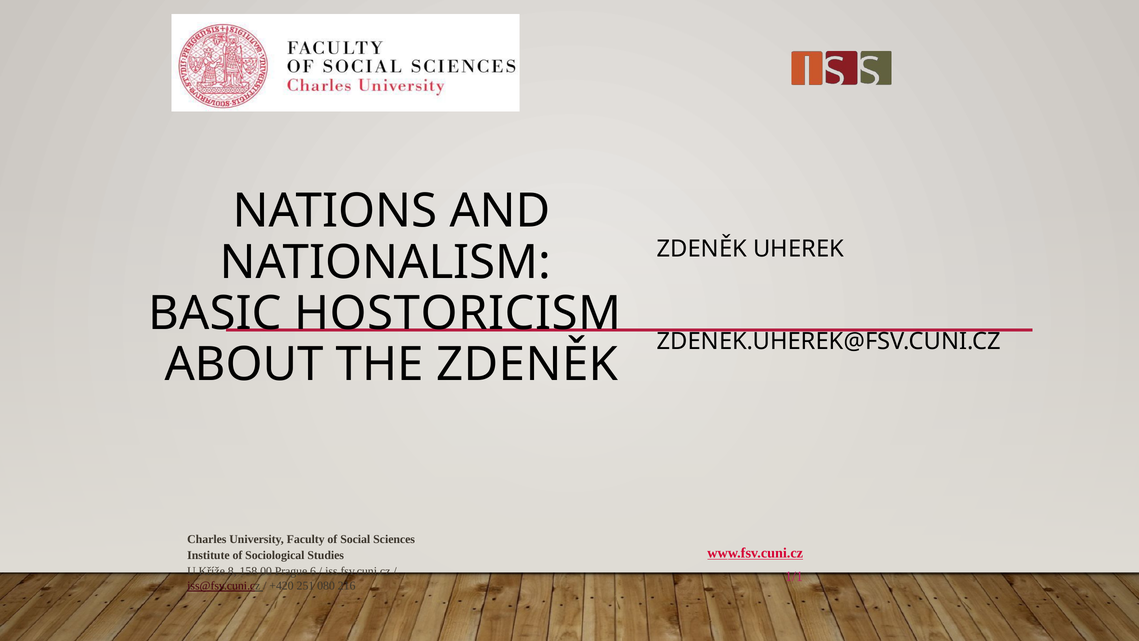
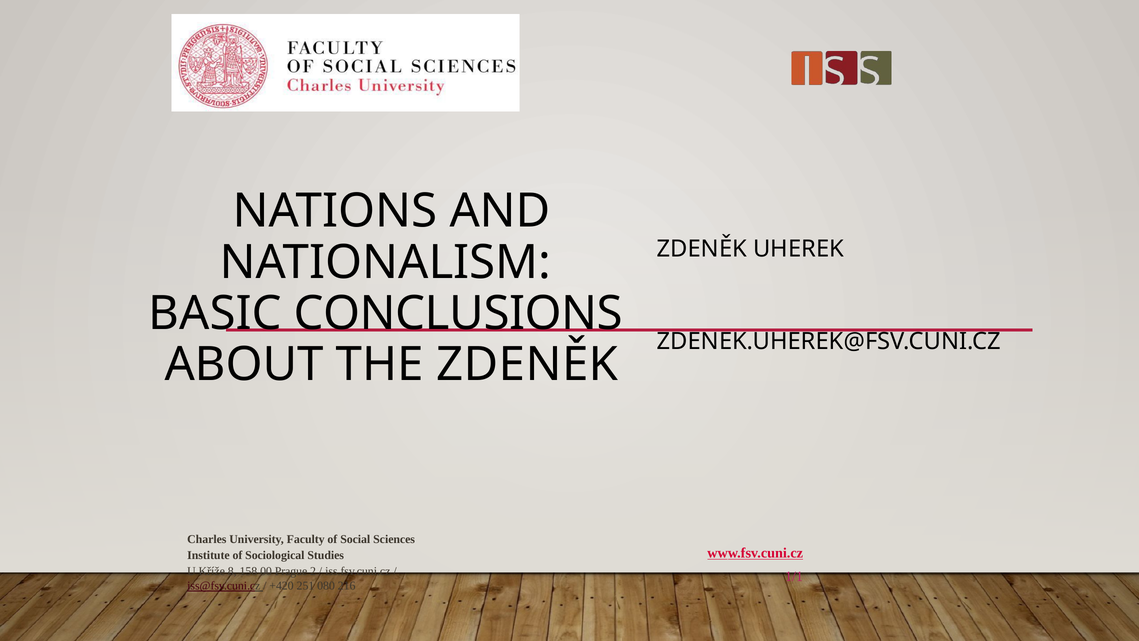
HOSTORICISM: HOSTORICISM -> CONCLUSIONS
6: 6 -> 2
